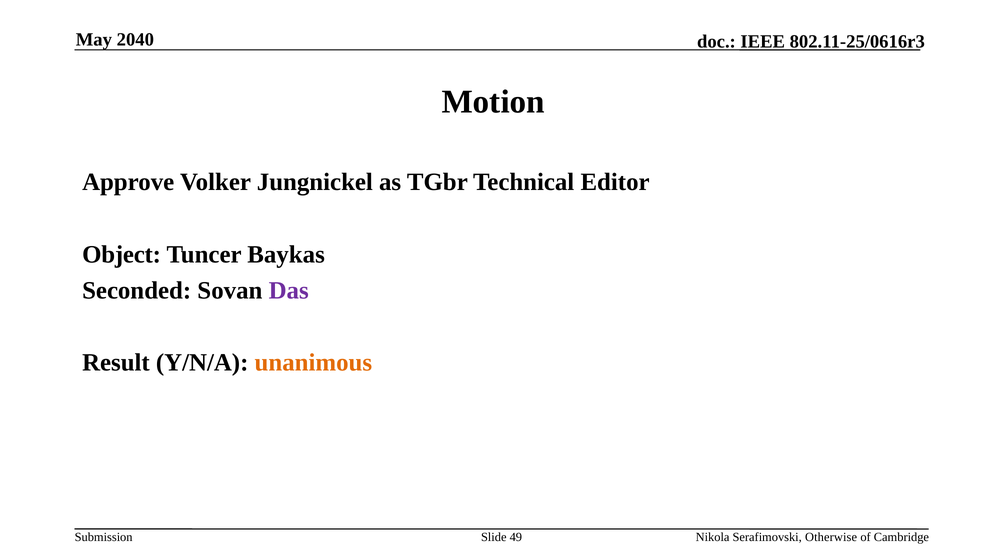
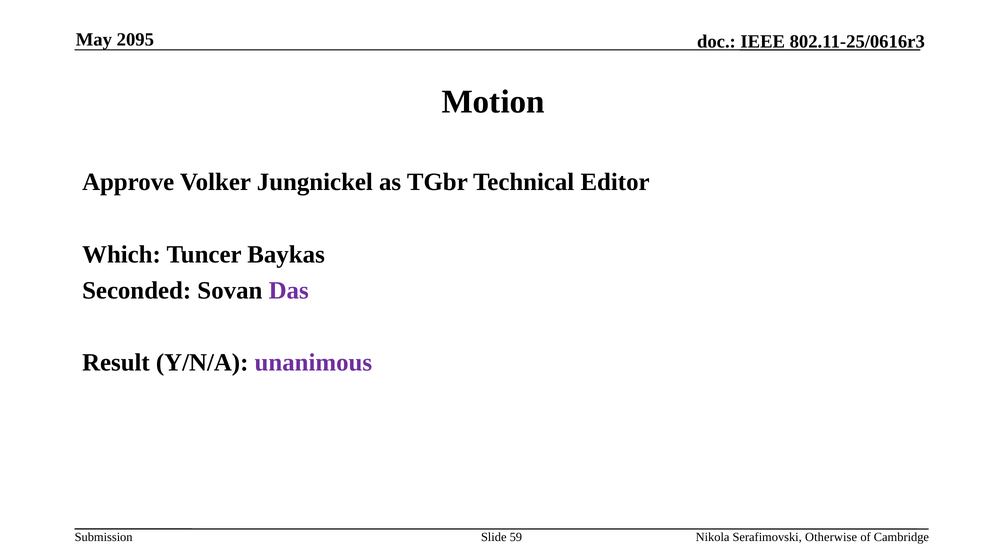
2040: 2040 -> 2095
Object: Object -> Which
unanimous colour: orange -> purple
49: 49 -> 59
